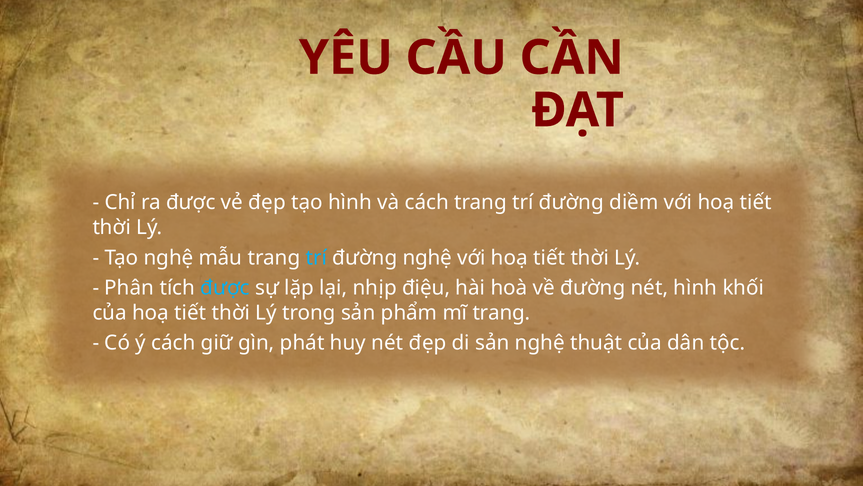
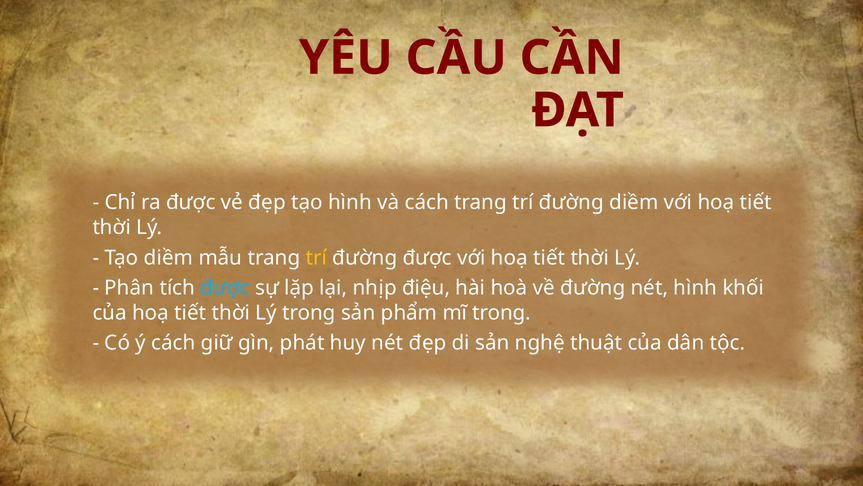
Tạo nghệ: nghệ -> diềm
trí at (316, 257) colour: light blue -> yellow
đường nghệ: nghệ -> được
mĩ trang: trang -> trong
